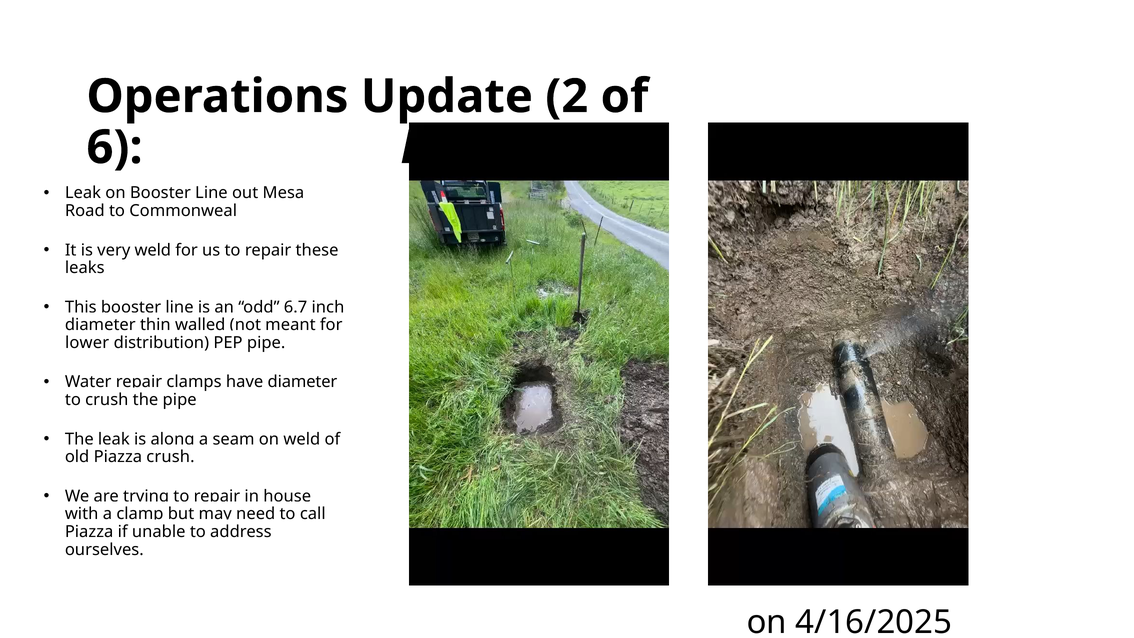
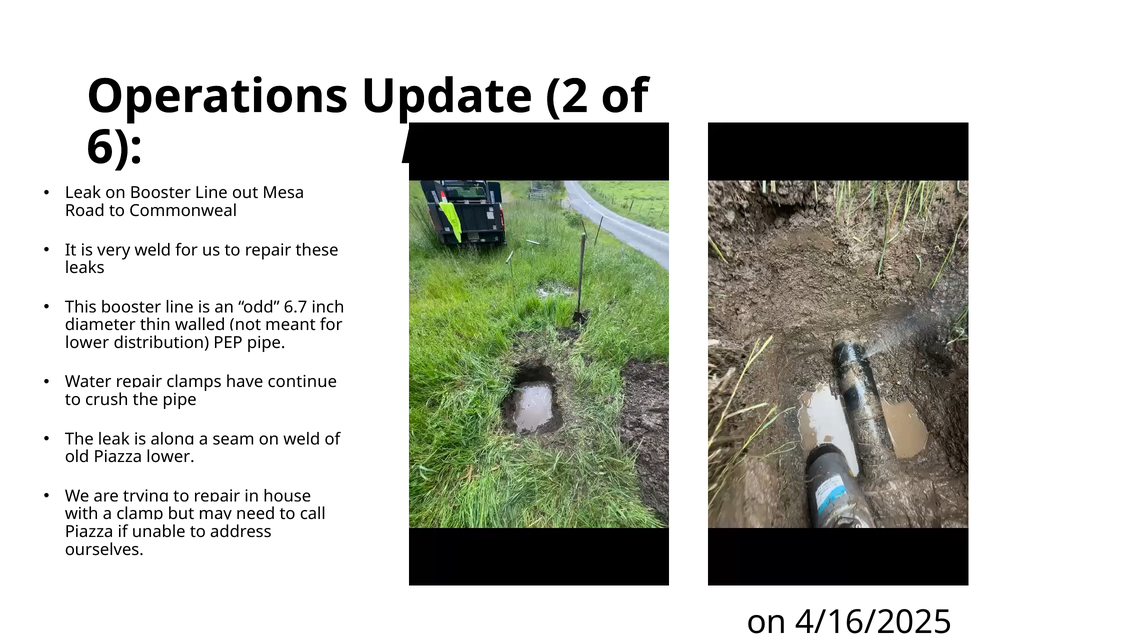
have diameter: diameter -> continue
Piazza crush: crush -> lower
